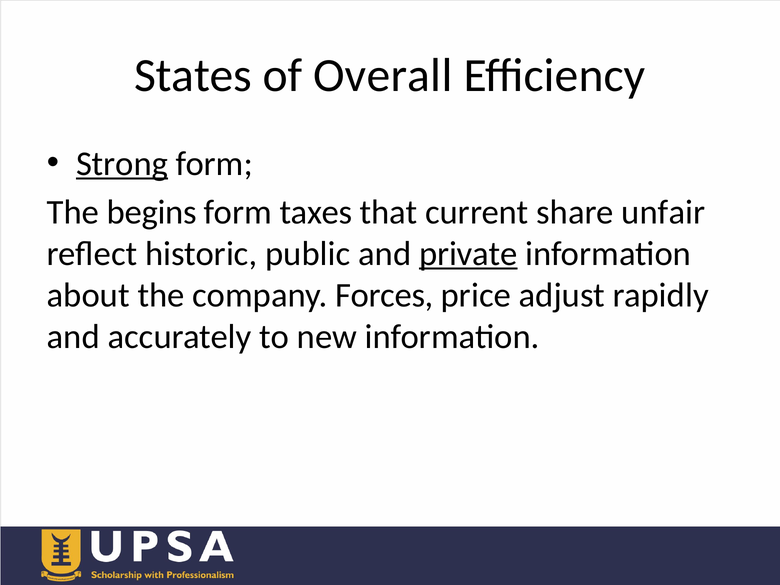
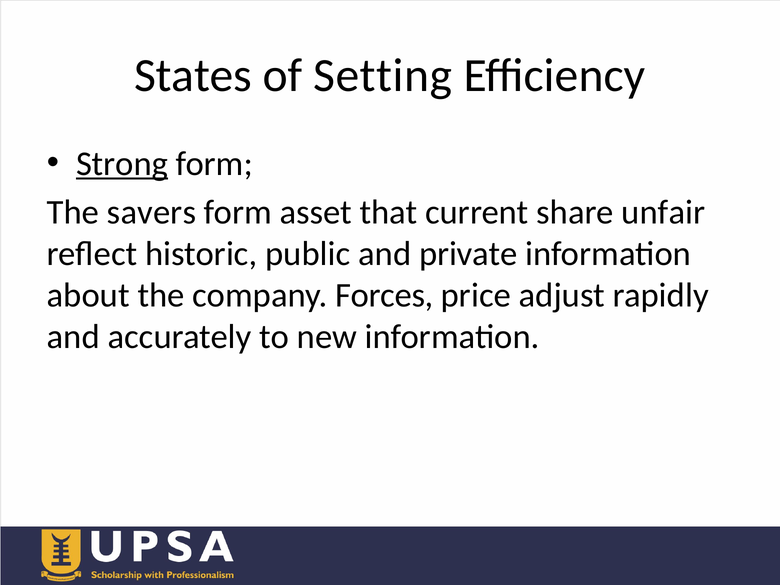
Overall: Overall -> Setting
begins: begins -> savers
taxes: taxes -> asset
private underline: present -> none
